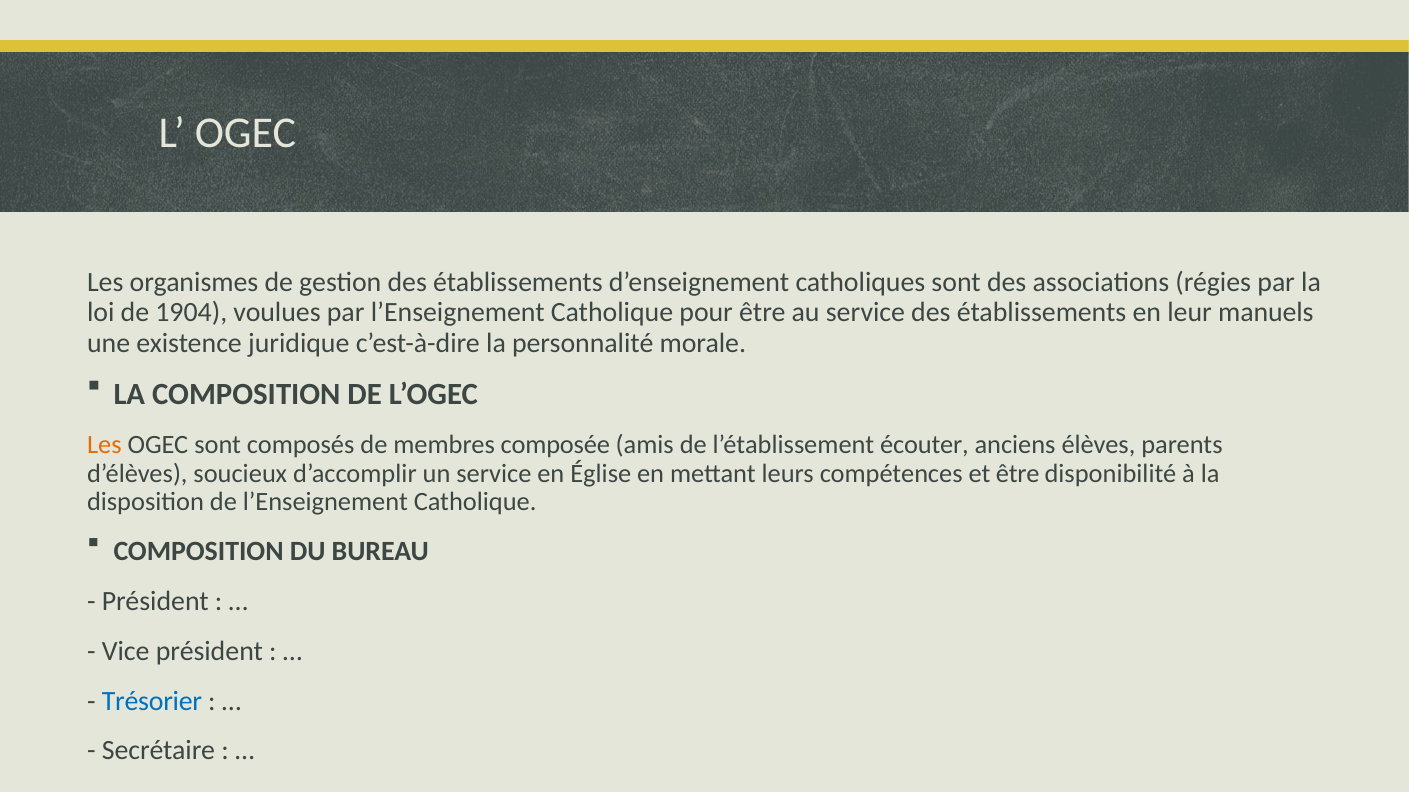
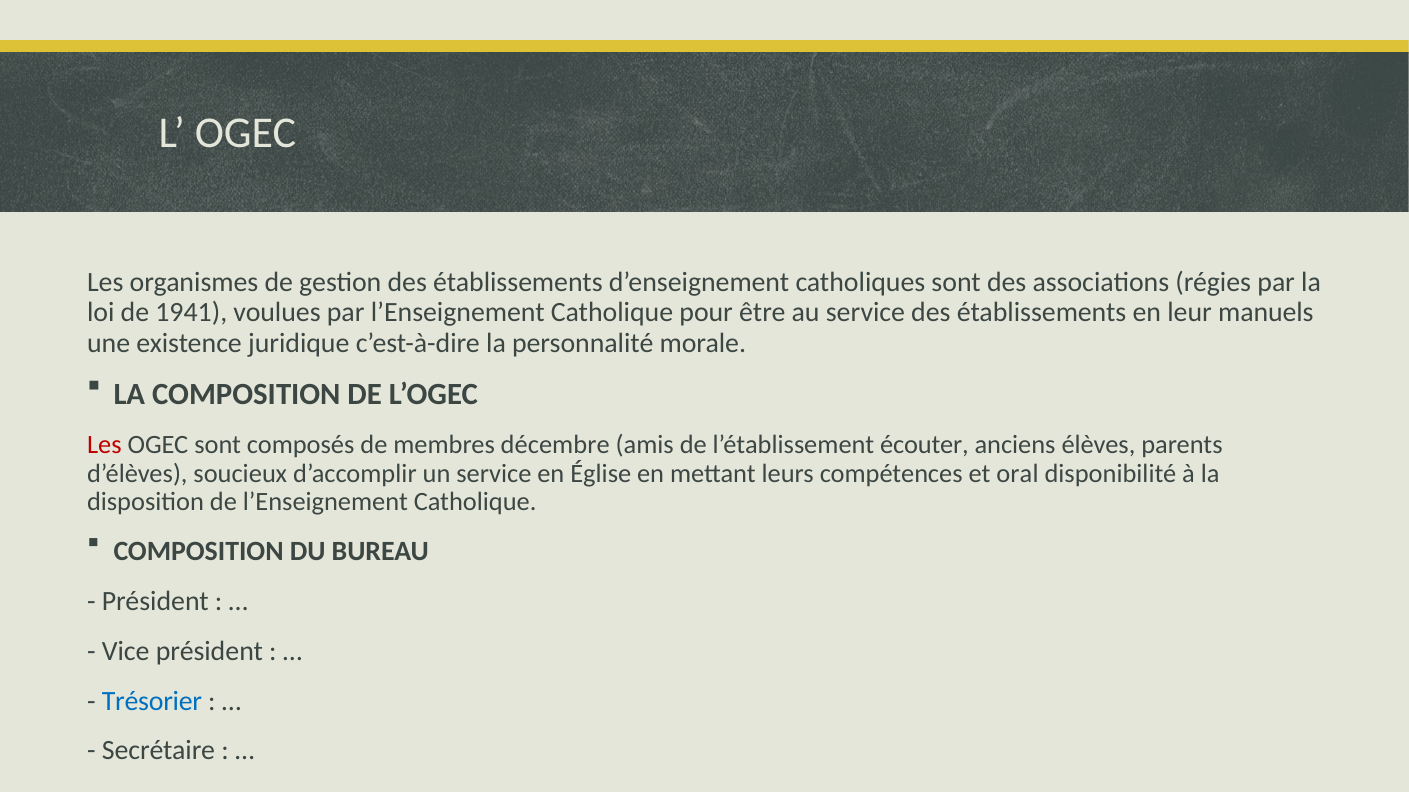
1904: 1904 -> 1941
Les at (104, 445) colour: orange -> red
composée: composée -> décembre
et être: être -> oral
